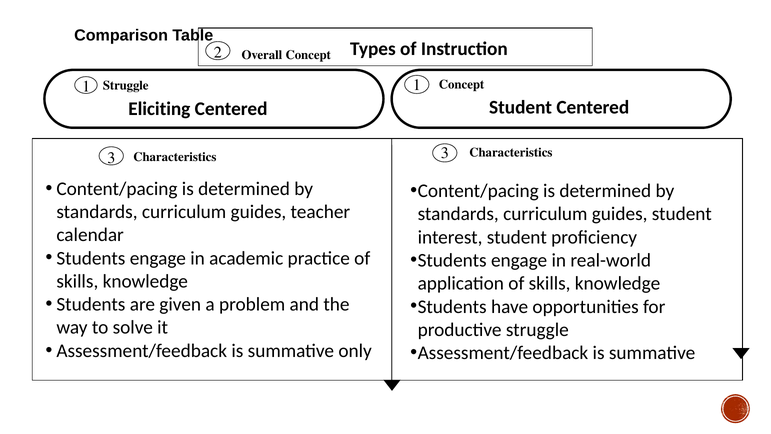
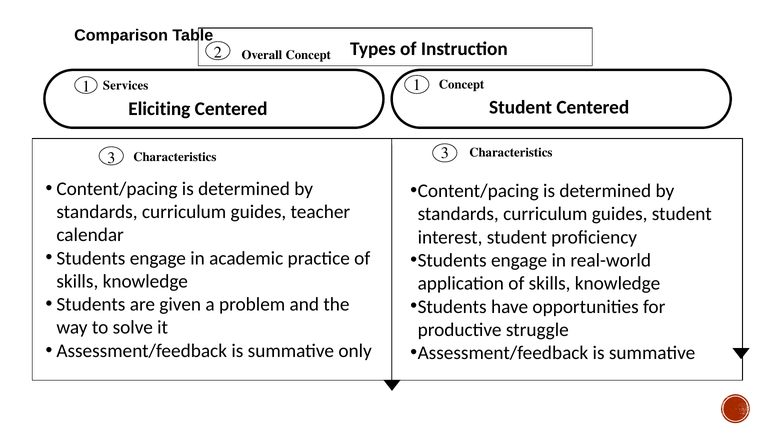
Struggle at (126, 86): Struggle -> Services
